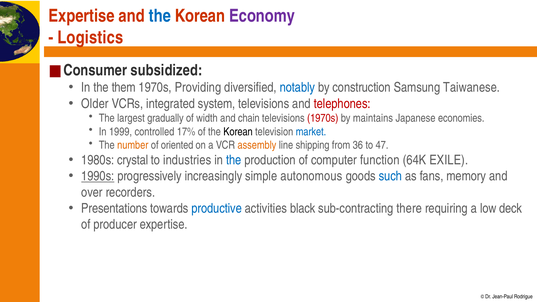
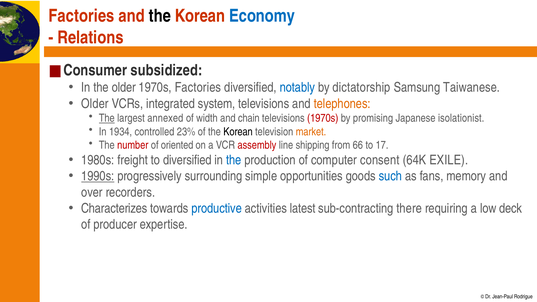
Expertise at (82, 16): Expertise -> Factories
the at (160, 16) colour: blue -> black
Economy colour: purple -> blue
Logistics: Logistics -> Relations
the them: them -> older
1970s Providing: Providing -> Factories
construction: construction -> dictatorship
telephones colour: red -> orange
The at (107, 118) underline: none -> present
gradually: gradually -> annexed
maintains: maintains -> promising
economies: economies -> isolationist
1999: 1999 -> 1934
17%: 17% -> 23%
market colour: blue -> orange
number colour: orange -> red
assembly colour: orange -> red
36: 36 -> 66
47: 47 -> 17
crystal: crystal -> freight
to industries: industries -> diversified
function: function -> consent
increasingly: increasingly -> surrounding
autonomous: autonomous -> opportunities
Presentations: Presentations -> Characterizes
black: black -> latest
